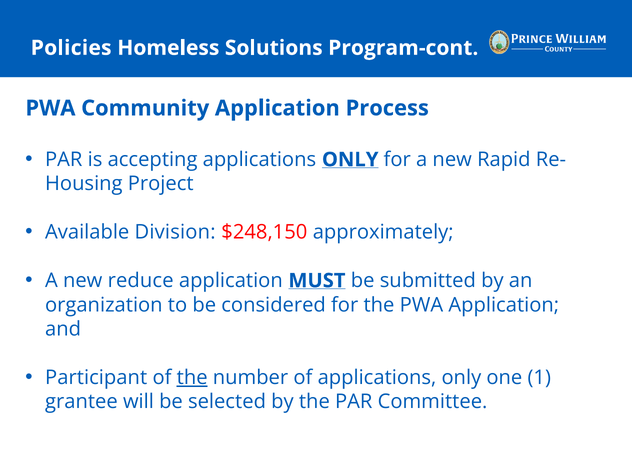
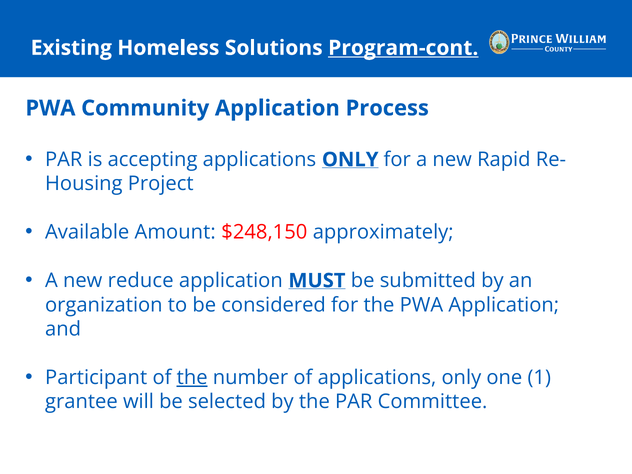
Policies: Policies -> Existing
Program-cont underline: none -> present
Division: Division -> Amount
